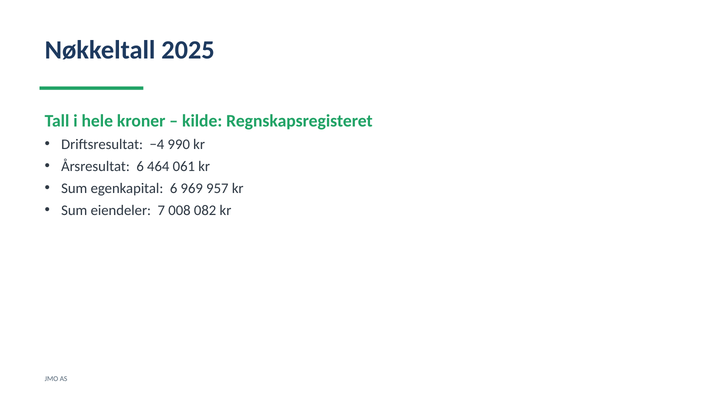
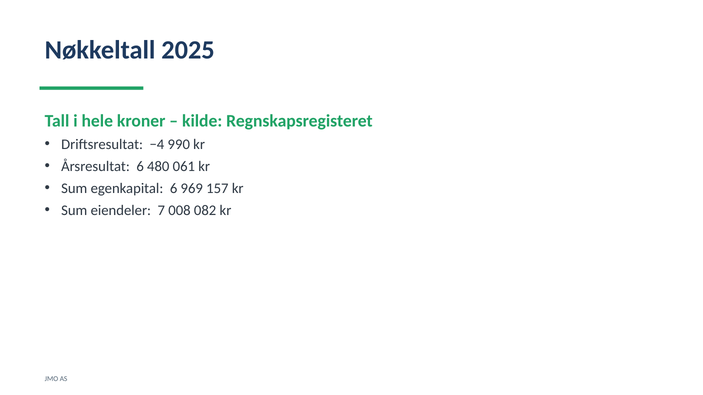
464: 464 -> 480
957: 957 -> 157
